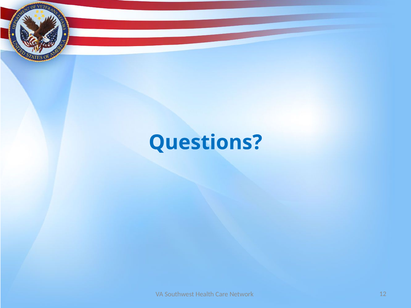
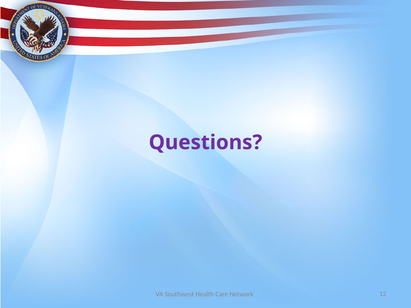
Questions colour: blue -> purple
